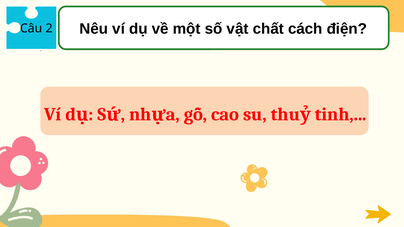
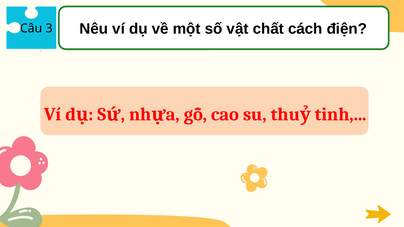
2: 2 -> 3
